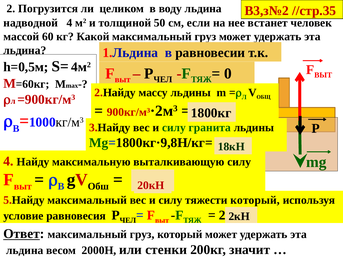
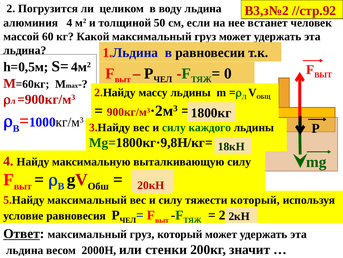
//стр.35: //стр.35 -> //стр.92
надводной: надводной -> алюминия
гранита: гранита -> каждого
